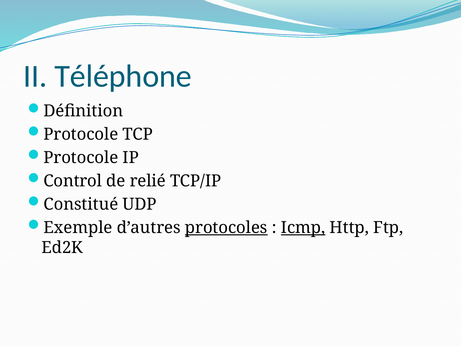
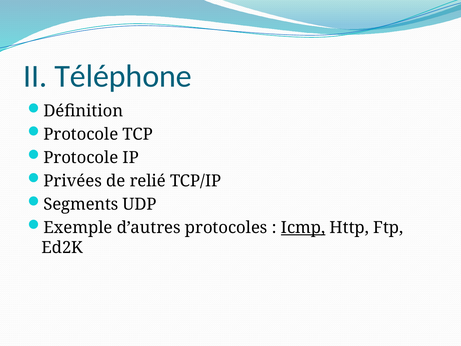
Control: Control -> Privées
Constitué: Constitué -> Segments
protocoles underline: present -> none
